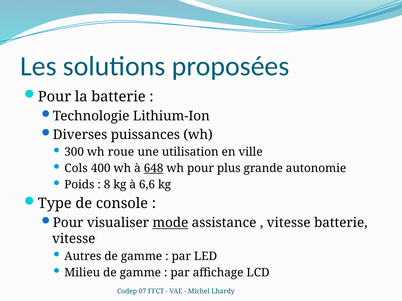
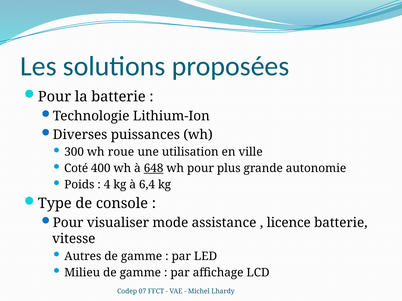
Cols: Cols -> Coté
8: 8 -> 4
6,6: 6,6 -> 6,4
mode underline: present -> none
vitesse at (289, 223): vitesse -> licence
